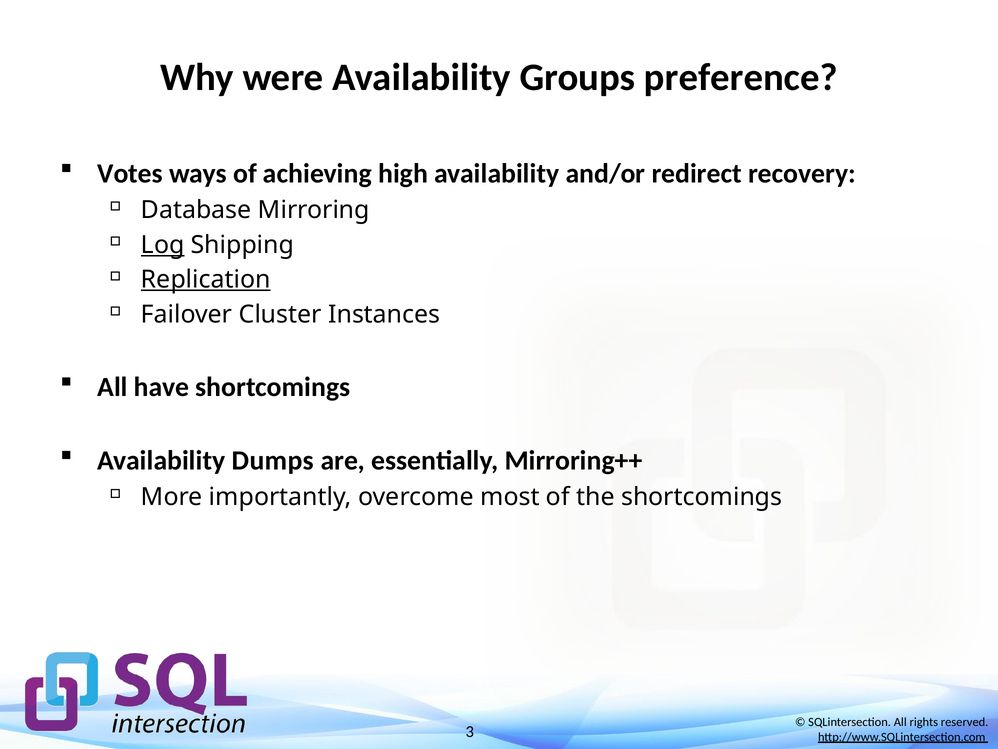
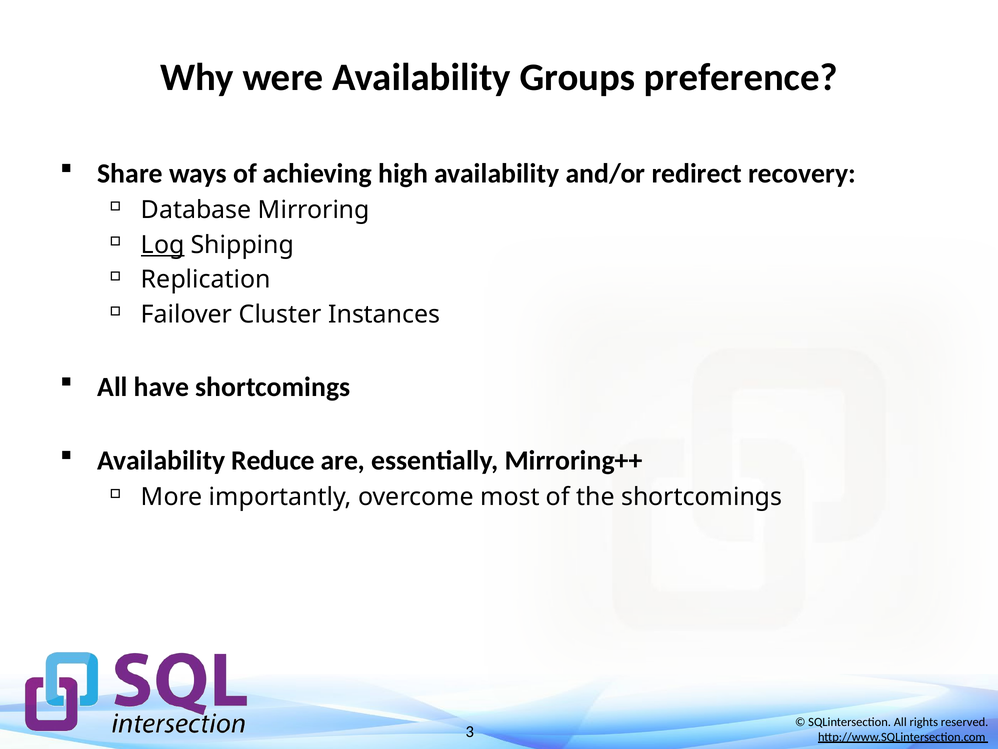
Votes: Votes -> Share
Replication underline: present -> none
Dumps: Dumps -> Reduce
